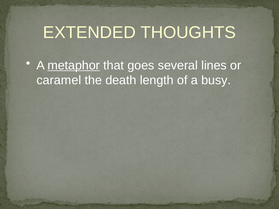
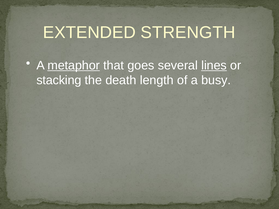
THOUGHTS: THOUGHTS -> STRENGTH
lines underline: none -> present
caramel: caramel -> stacking
